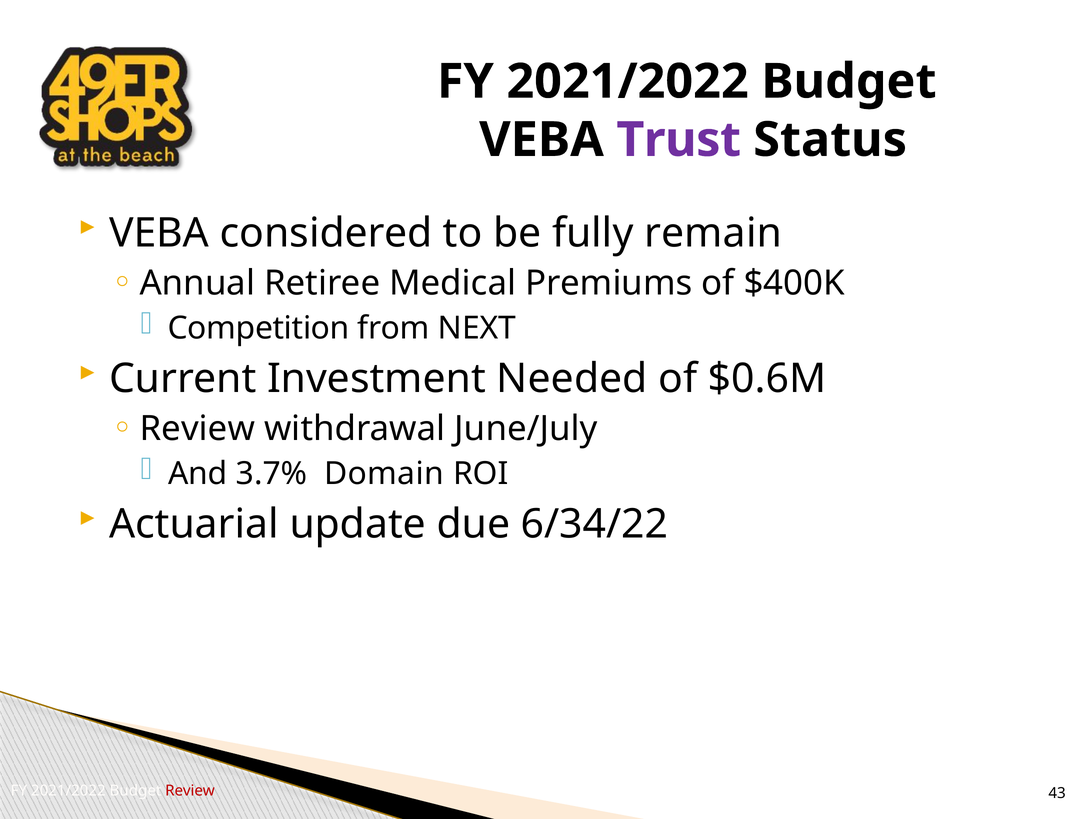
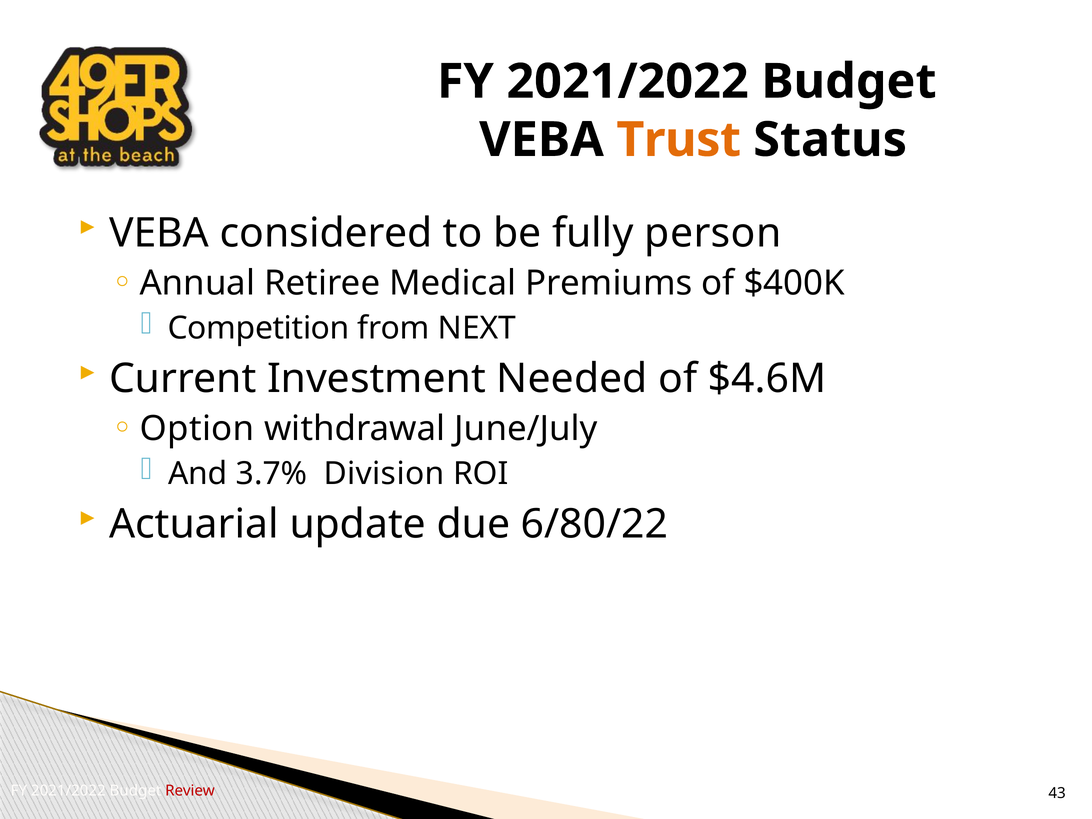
Trust colour: purple -> orange
remain: remain -> person
$0.6M: $0.6M -> $4.6M
Review at (197, 429): Review -> Option
Domain: Domain -> Division
6/34/22: 6/34/22 -> 6/80/22
